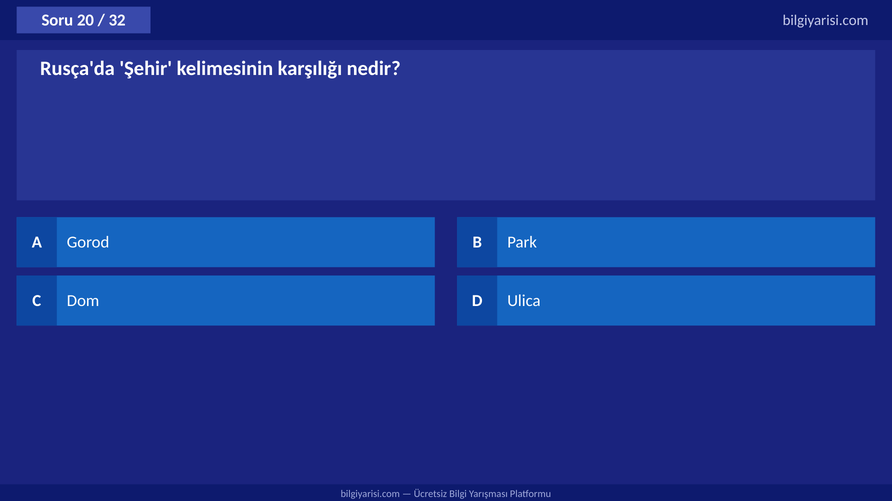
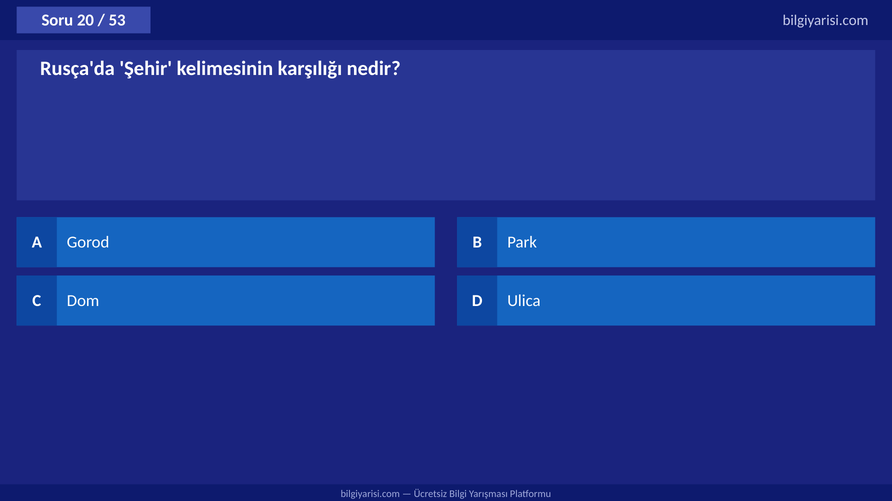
32: 32 -> 53
